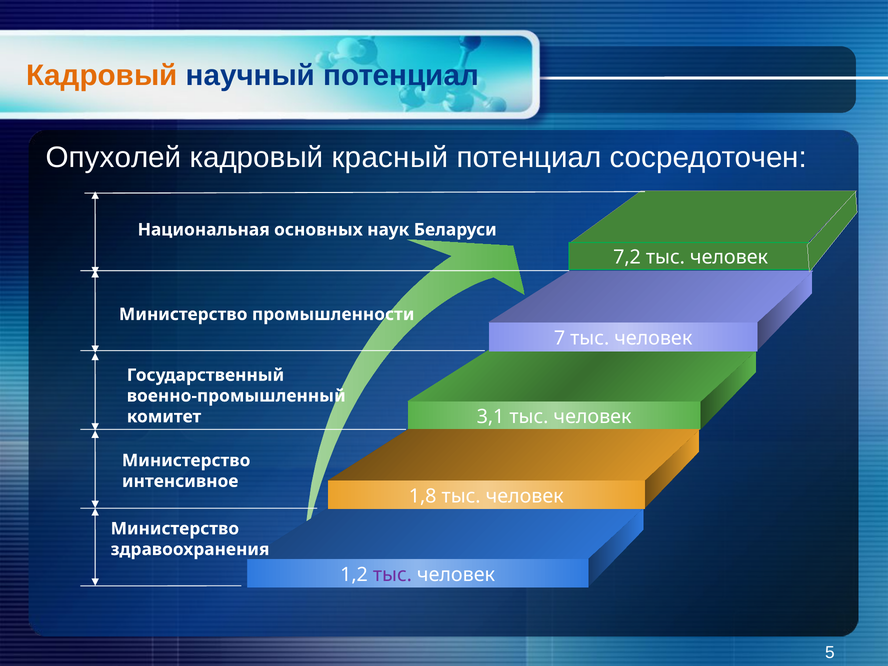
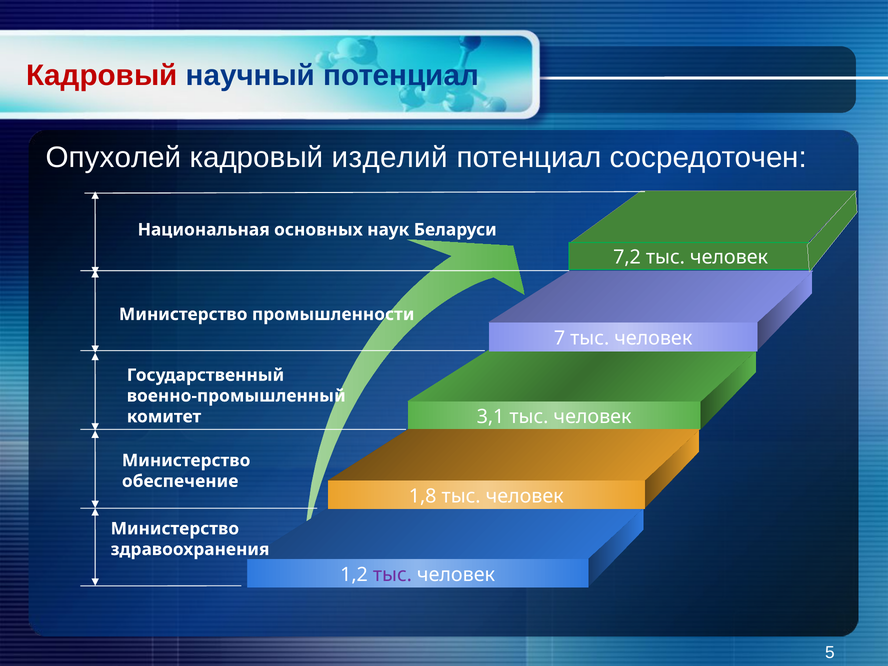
Кадровый at (102, 76) colour: orange -> red
красный: красный -> изделий
интенсивное: интенсивное -> обеспечение
